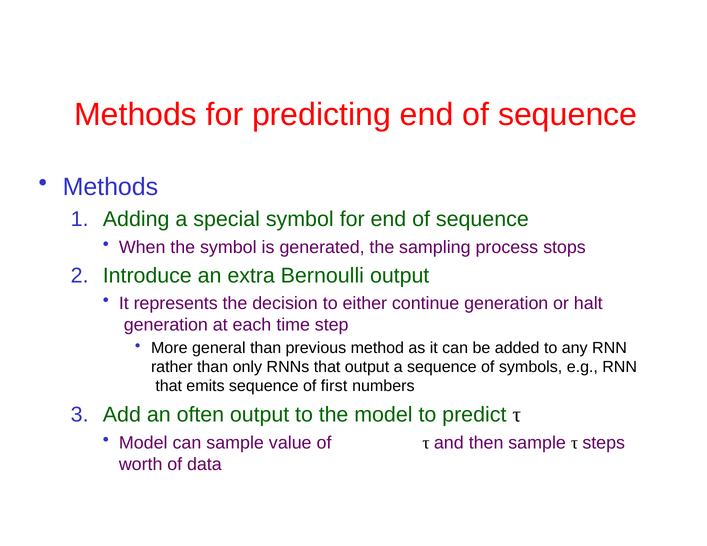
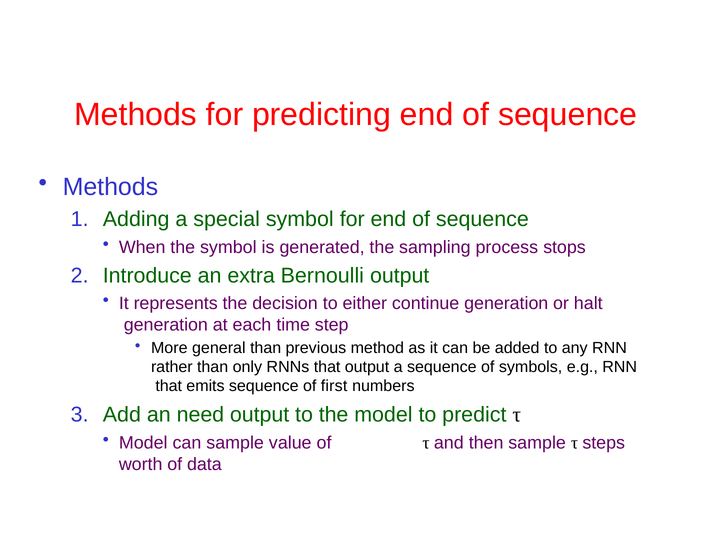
often: often -> need
